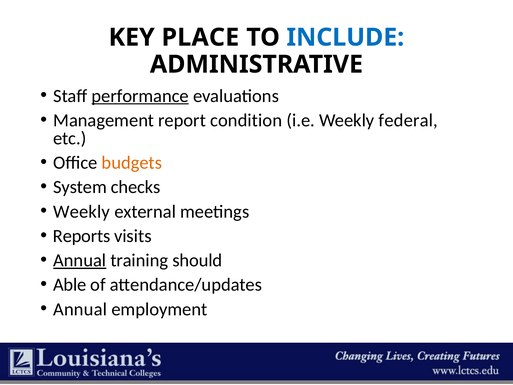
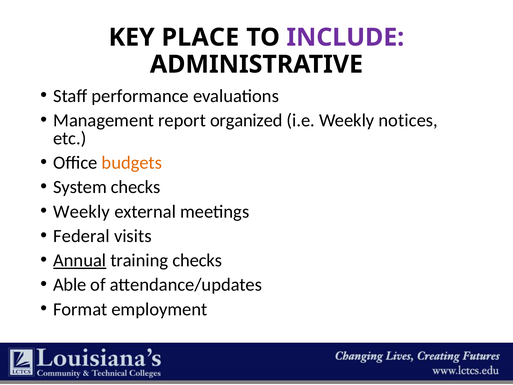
INCLUDE colour: blue -> purple
performance underline: present -> none
condition: condition -> organized
federal: federal -> notices
Reports: Reports -> Federal
training should: should -> checks
Annual at (80, 309): Annual -> Format
